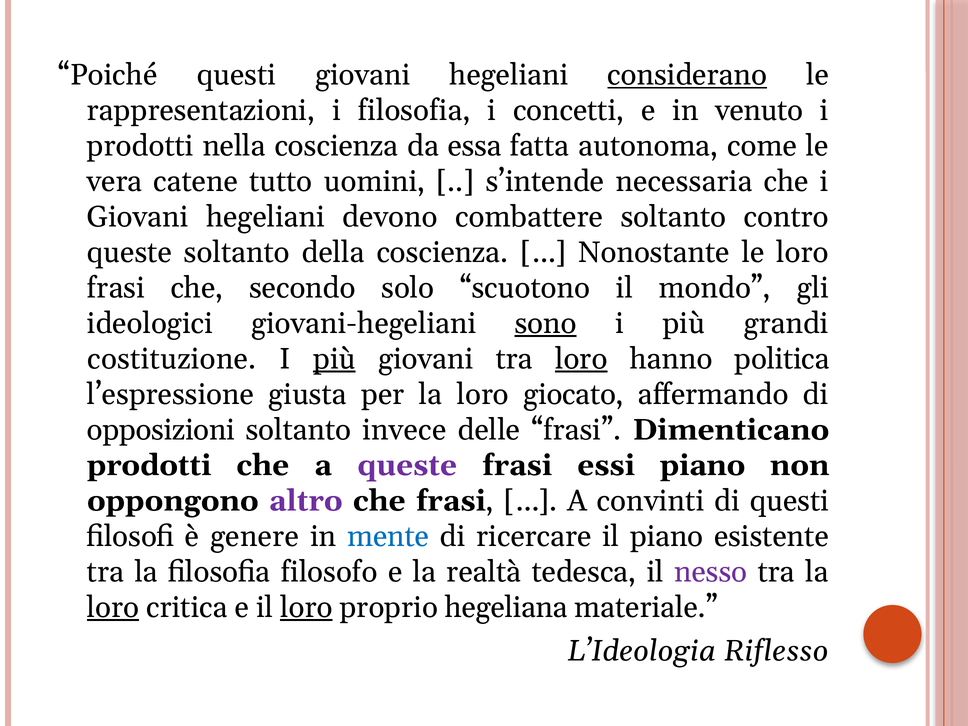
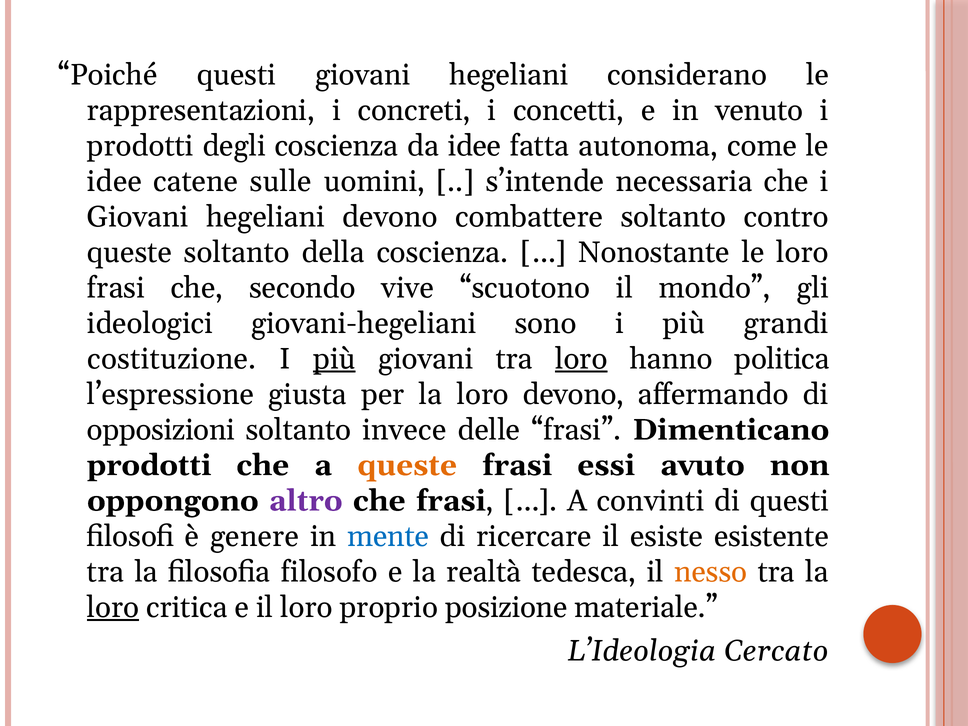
considerano underline: present -> none
i filosofia: filosofia -> concreti
nella: nella -> degli
da essa: essa -> idee
vera at (115, 181): vera -> idee
tutto: tutto -> sulle
solo: solo -> vive
sono underline: present -> none
loro giocato: giocato -> devono
queste at (407, 465) colour: purple -> orange
essi piano: piano -> avuto
il piano: piano -> esiste
nesso colour: purple -> orange
loro at (306, 607) underline: present -> none
hegeliana: hegeliana -> posizione
Riflesso: Riflesso -> Cercato
